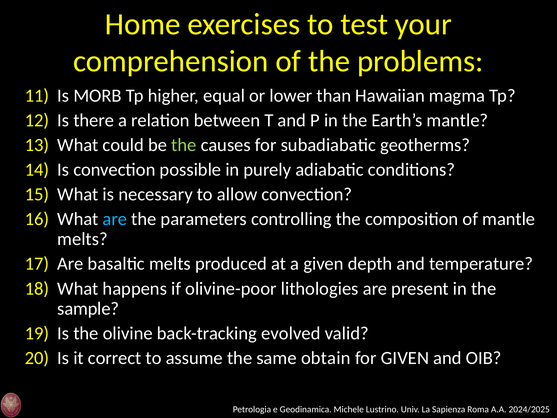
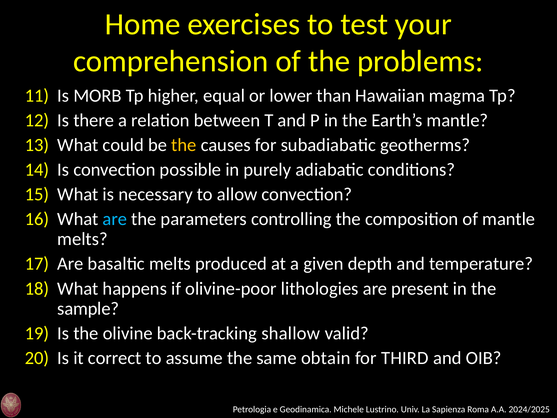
the at (184, 145) colour: light green -> yellow
evolved: evolved -> shallow
for GIVEN: GIVEN -> THIRD
